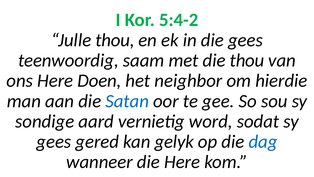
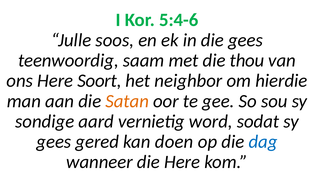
5:4-2: 5:4-2 -> 5:4-6
Julle thou: thou -> soos
Doen: Doen -> Soort
Satan colour: blue -> orange
gelyk: gelyk -> doen
